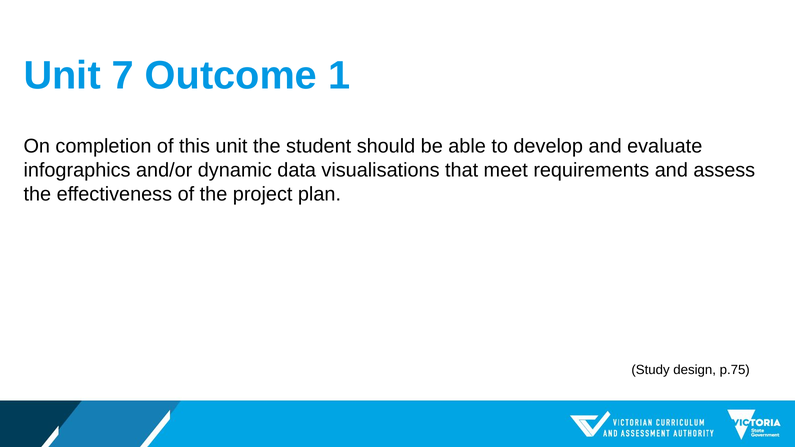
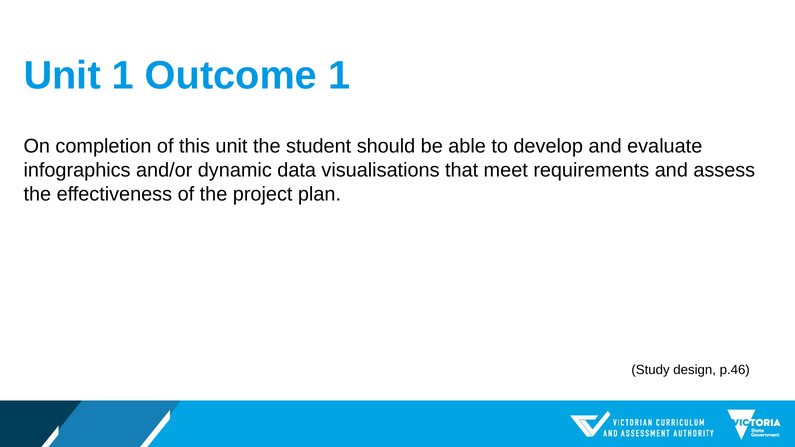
Unit 7: 7 -> 1
p.75: p.75 -> p.46
